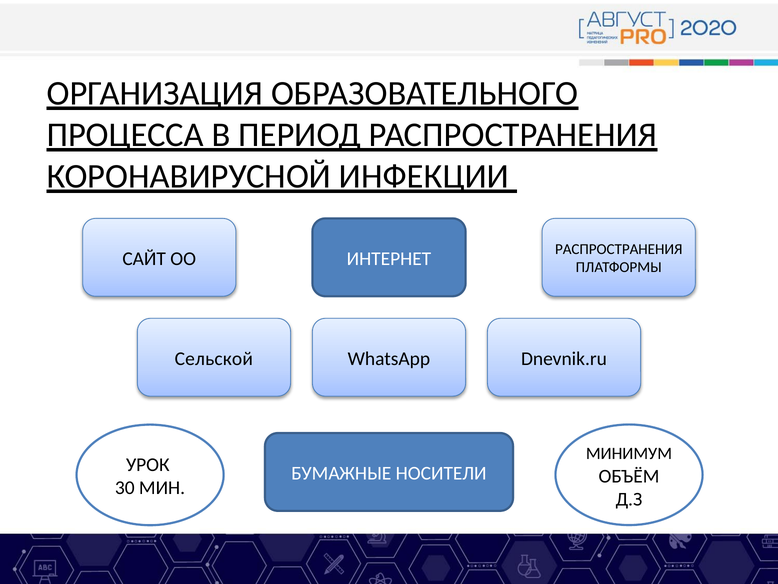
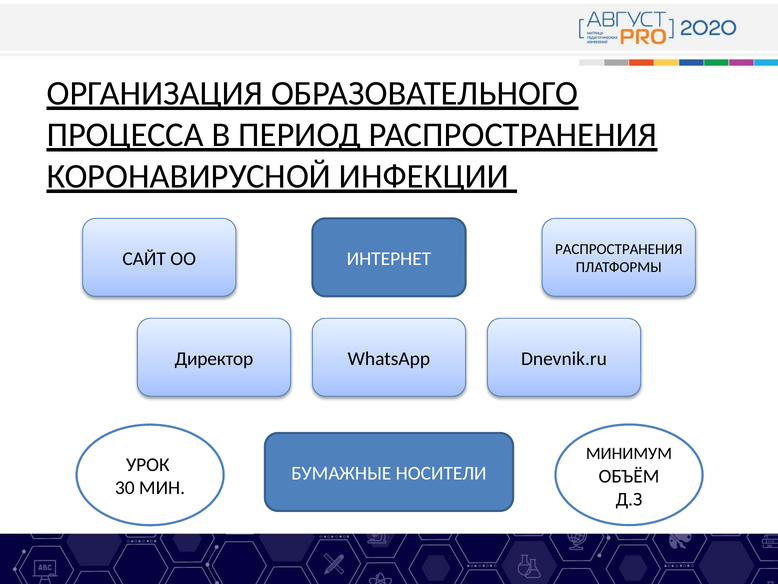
Сельской: Сельской -> Директор
